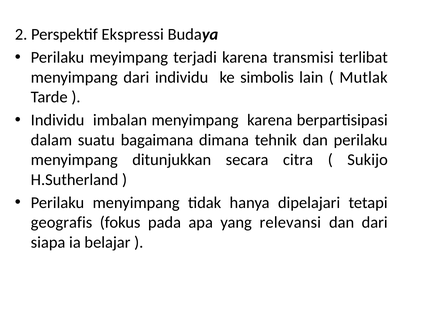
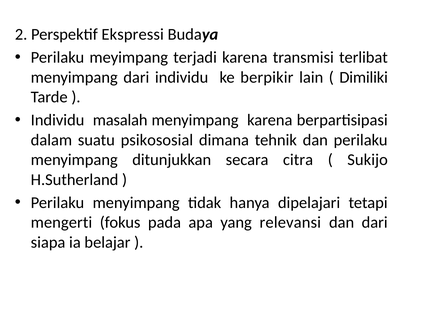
simbolis: simbolis -> berpikir
Mutlak: Mutlak -> Dimiliki
imbalan: imbalan -> masalah
bagaimana: bagaimana -> psikososial
geografis: geografis -> mengerti
